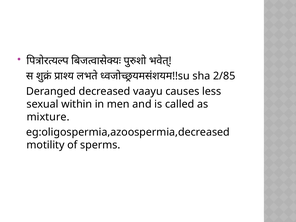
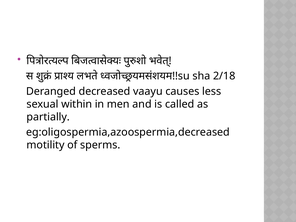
2/85: 2/85 -> 2/18
mixture: mixture -> partially
